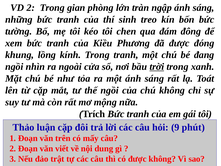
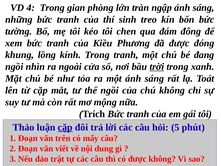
VD 2: 2 -> 4
cặp at (65, 127) underline: none -> present
9: 9 -> 5
